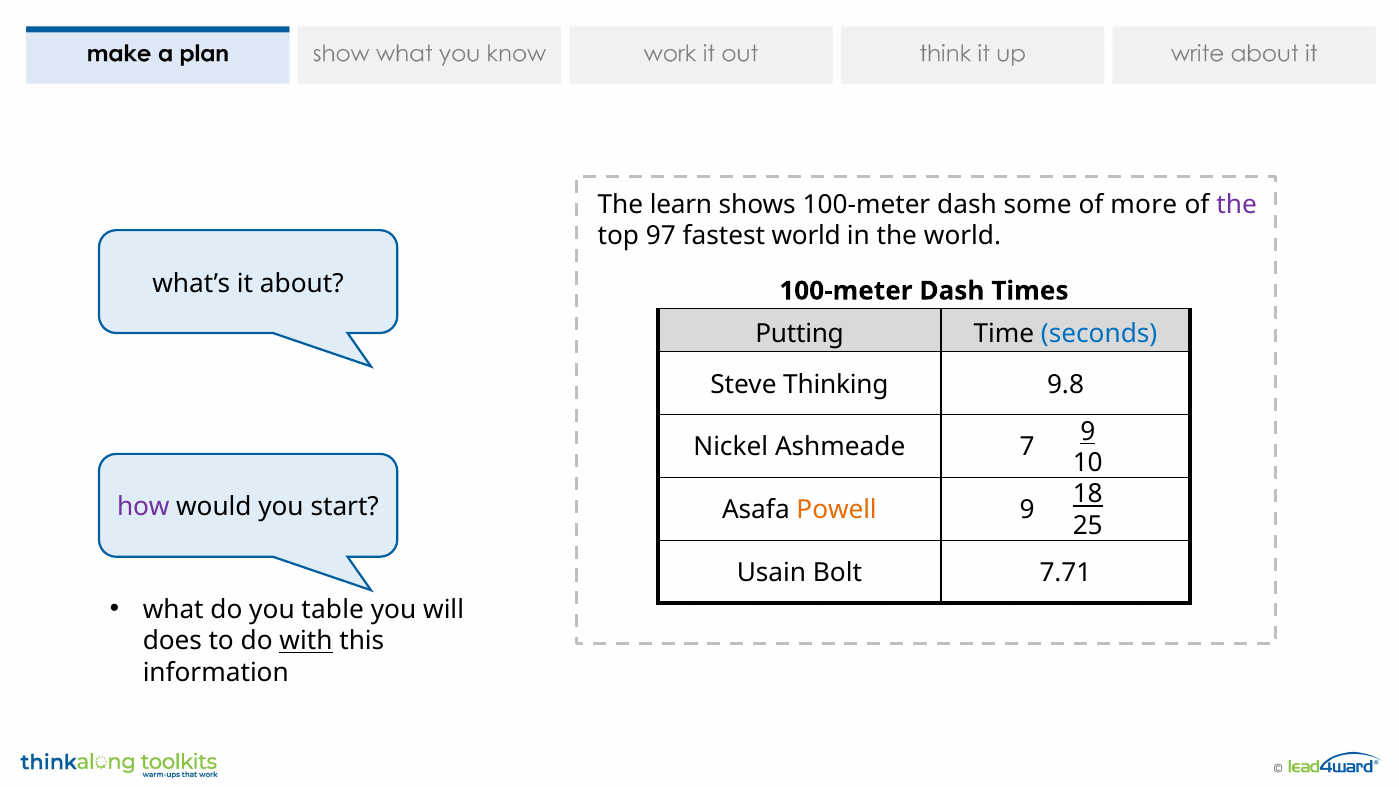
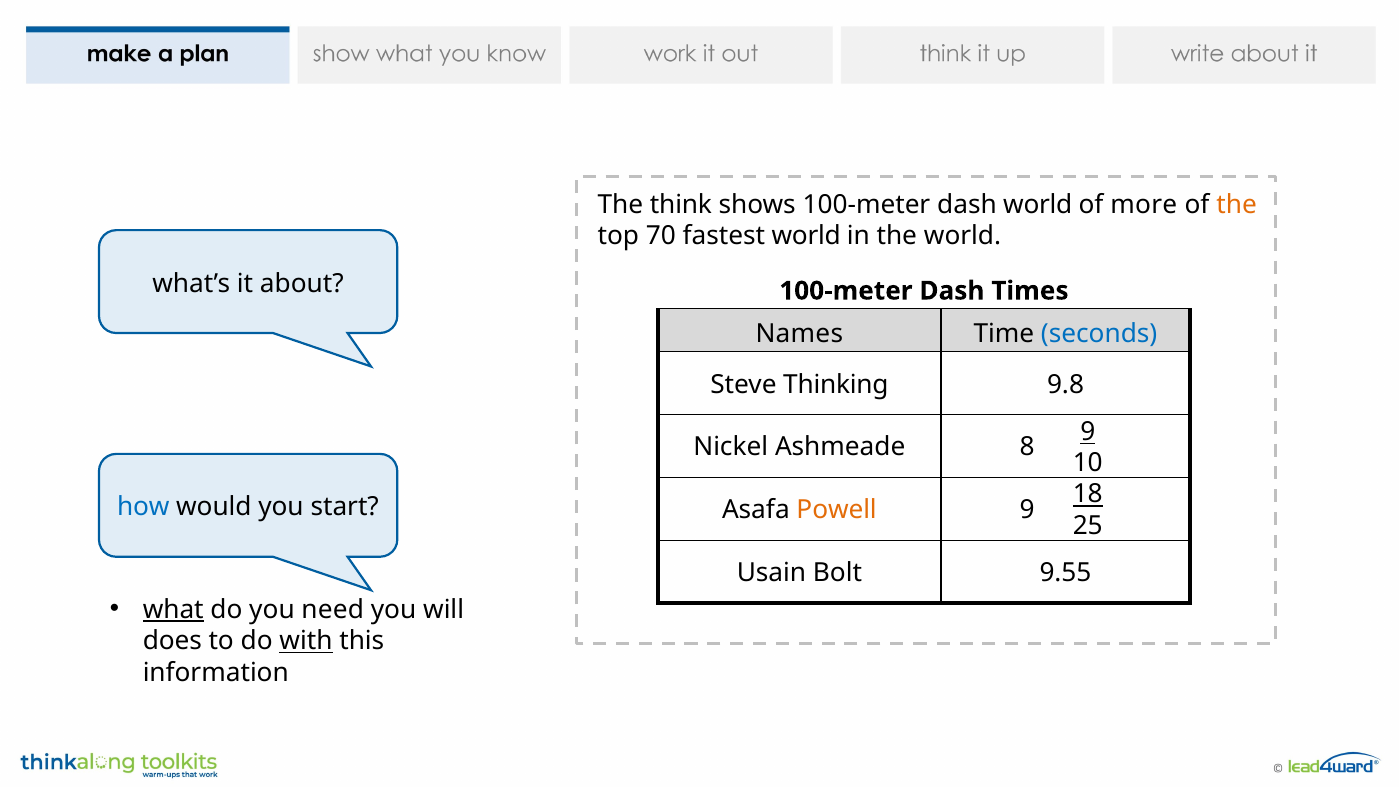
learn: learn -> think
dash some: some -> world
the at (1237, 205) colour: purple -> orange
97: 97 -> 70
Putting: Putting -> Names
7: 7 -> 8
how colour: purple -> blue
7.71: 7.71 -> 9.55
what underline: none -> present
table: table -> need
